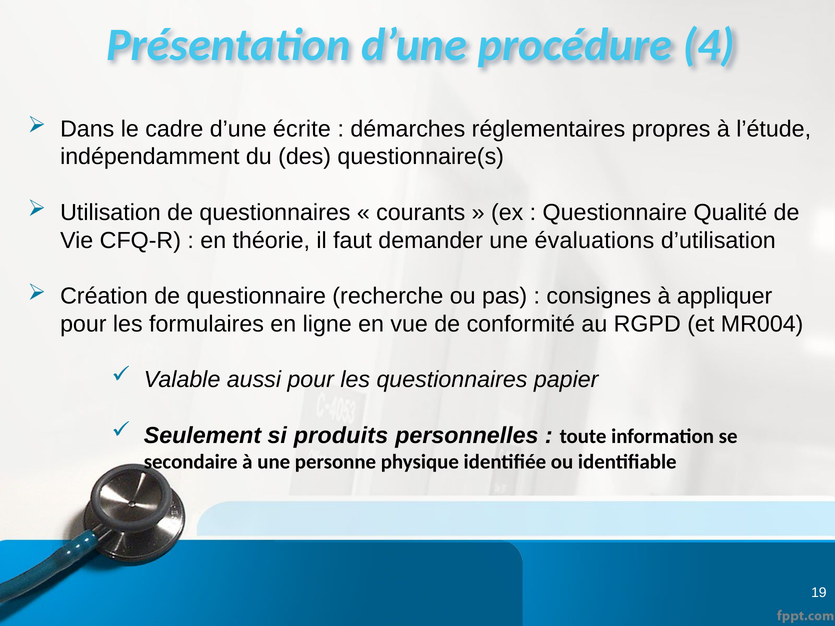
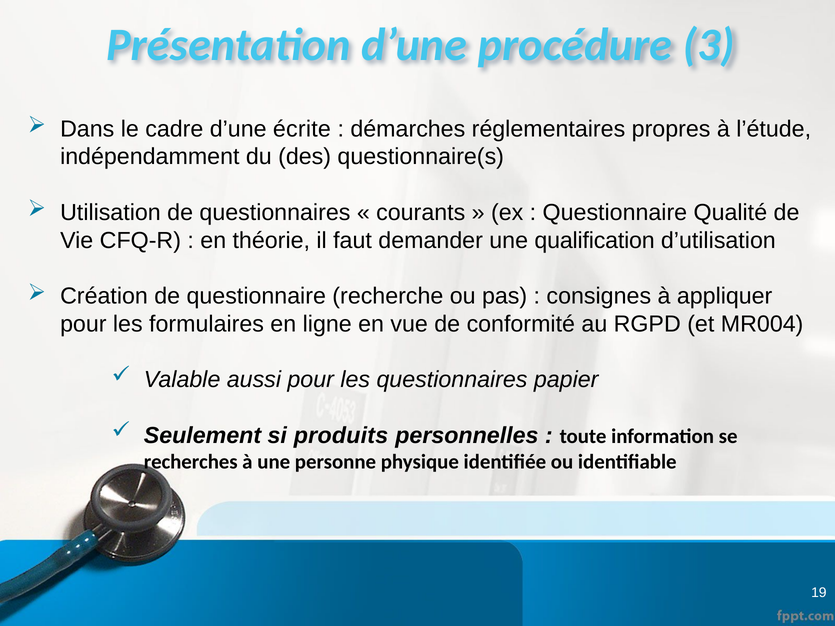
4: 4 -> 3
évaluations: évaluations -> qualification
secondaire: secondaire -> recherches
